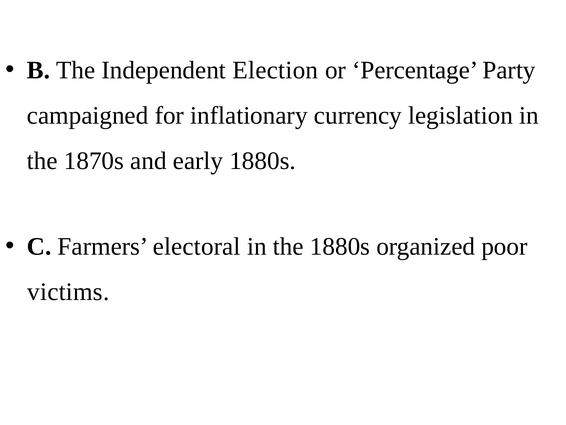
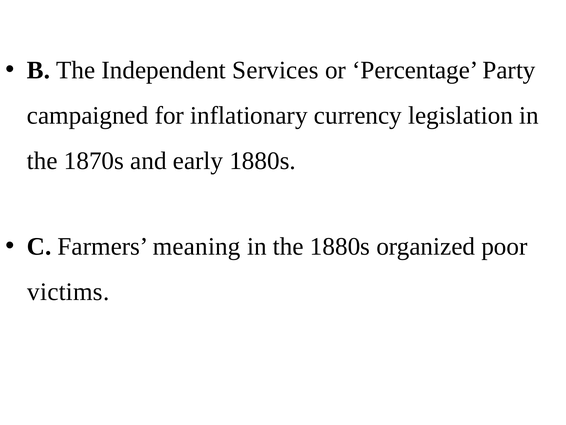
Election: Election -> Services
electoral: electoral -> meaning
